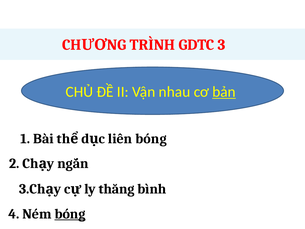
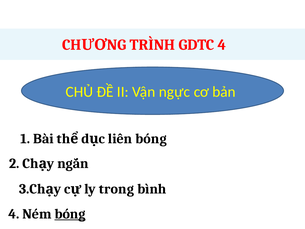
GDTC 3: 3 -> 4
nhau: nhau -> ngực
bản underline: present -> none
thắng: thắng -> trong
